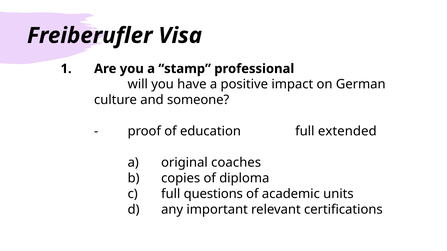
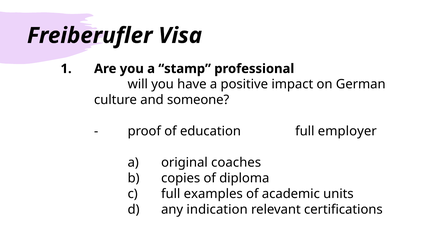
extended: extended -> employer
questions: questions -> examples
important: important -> indication
